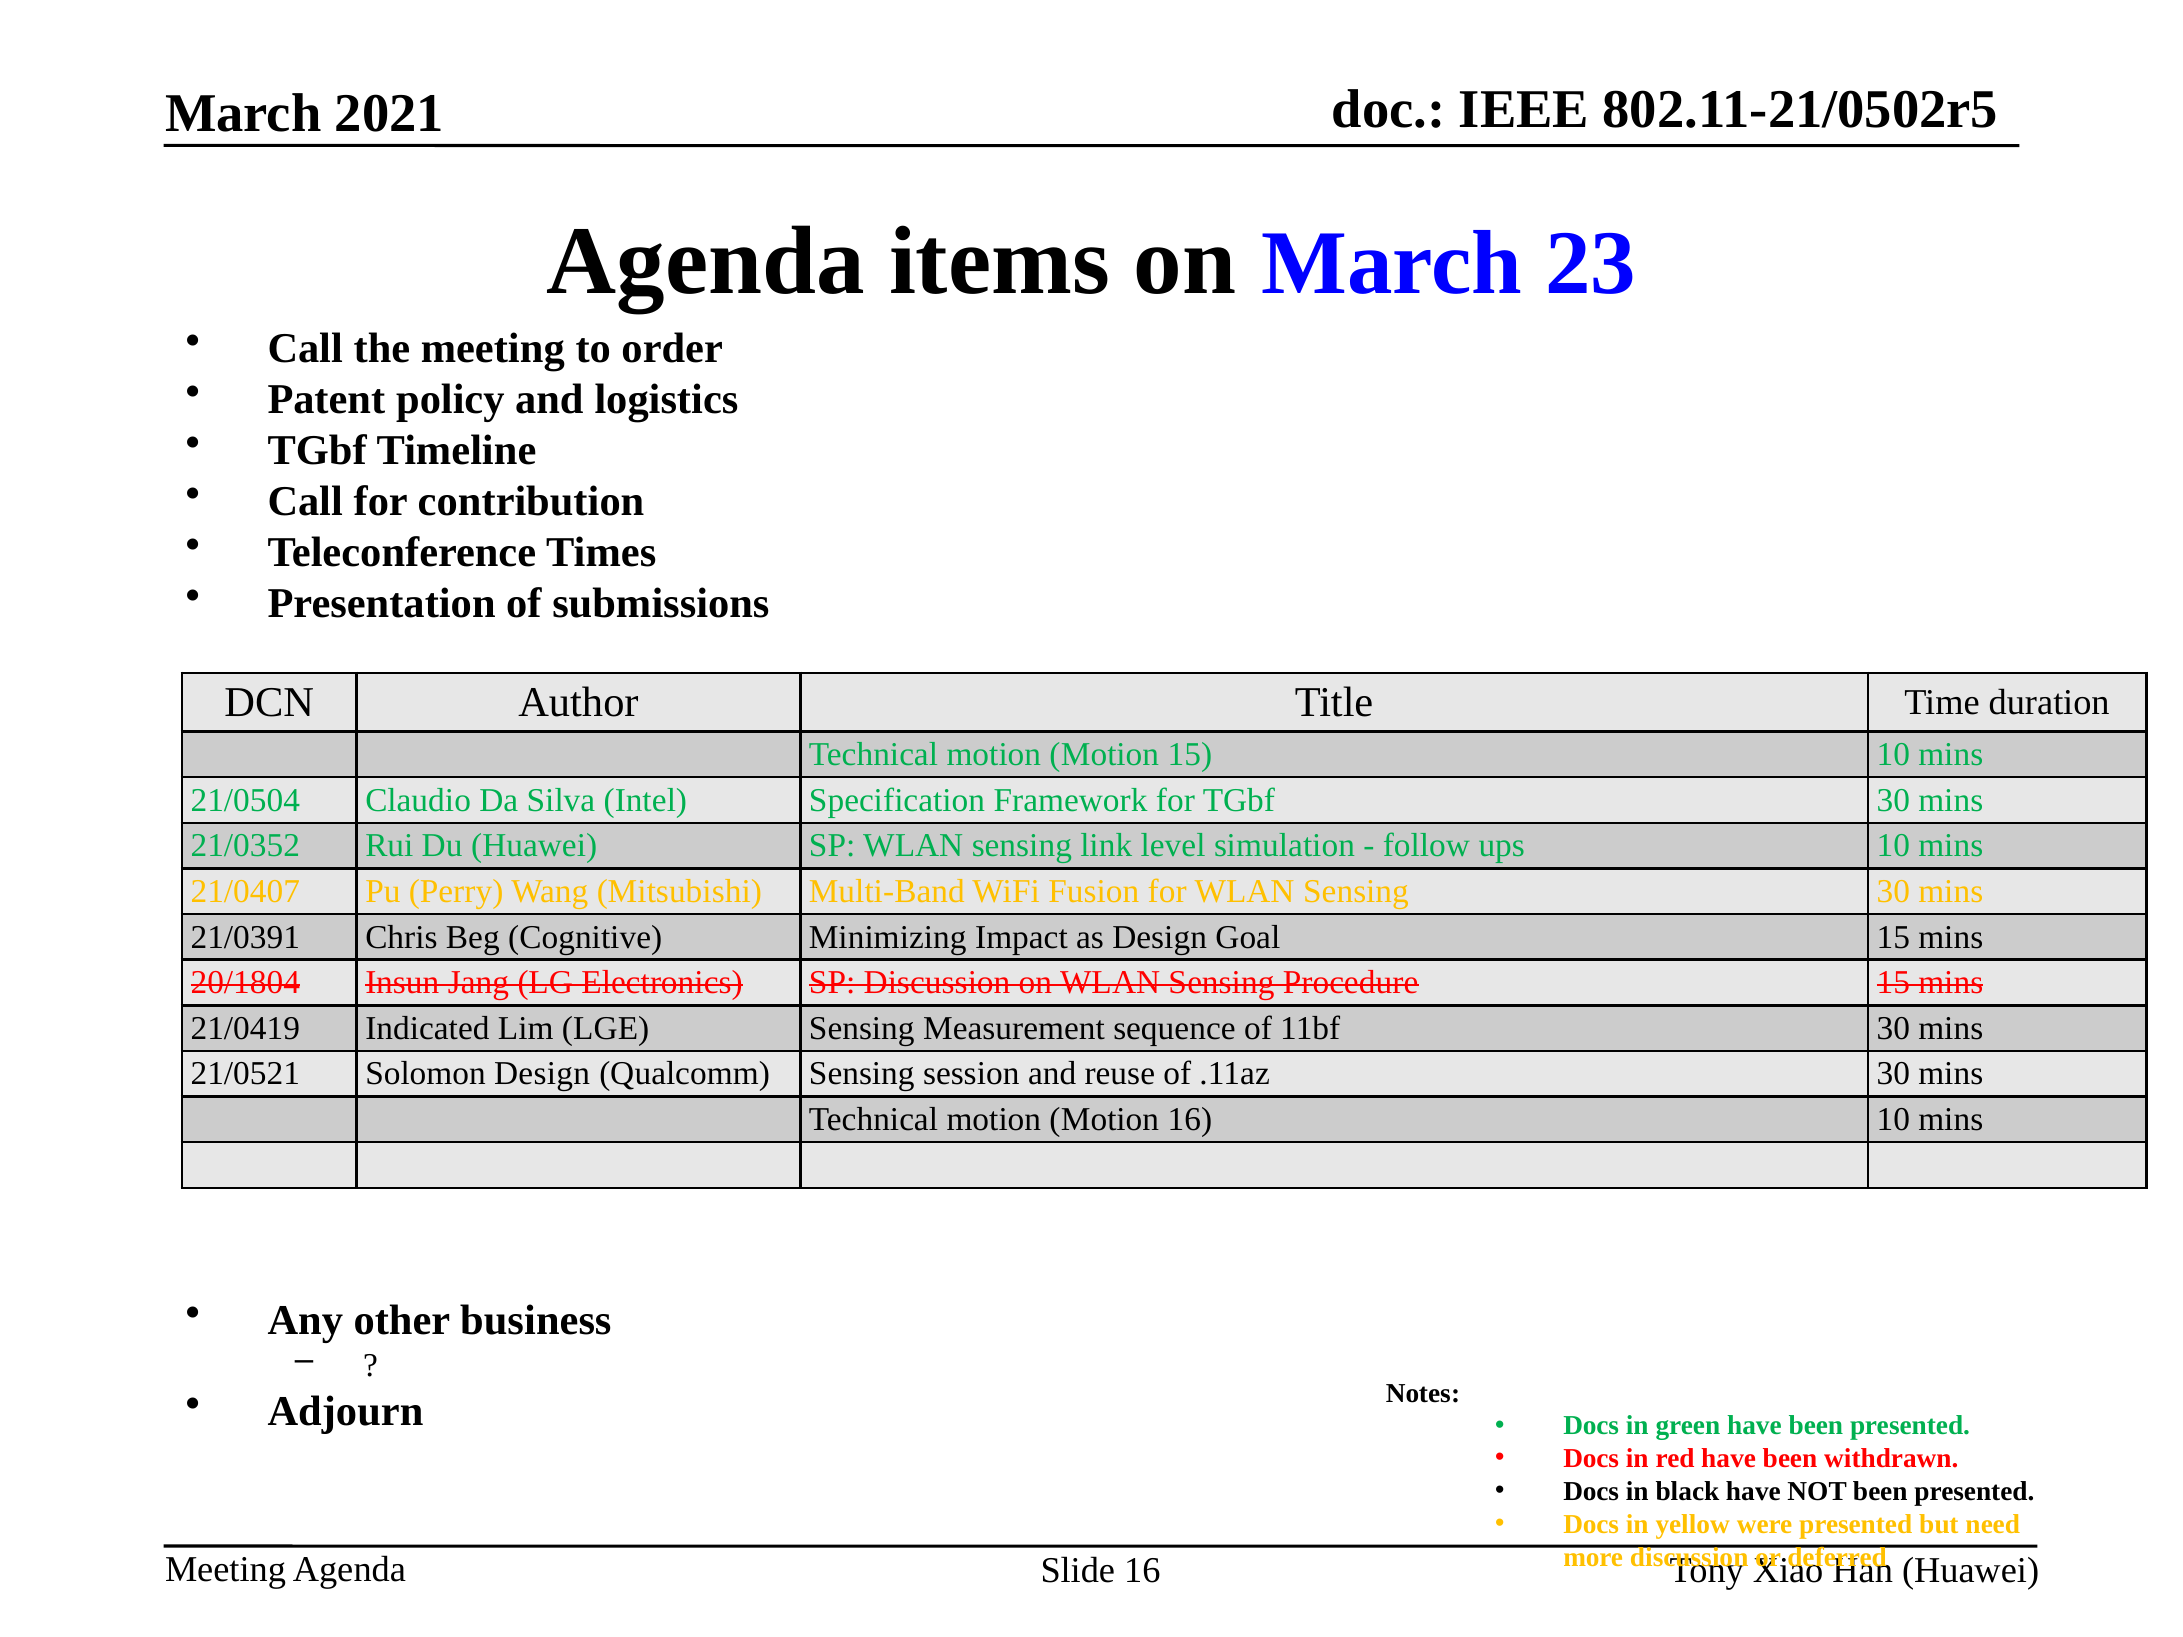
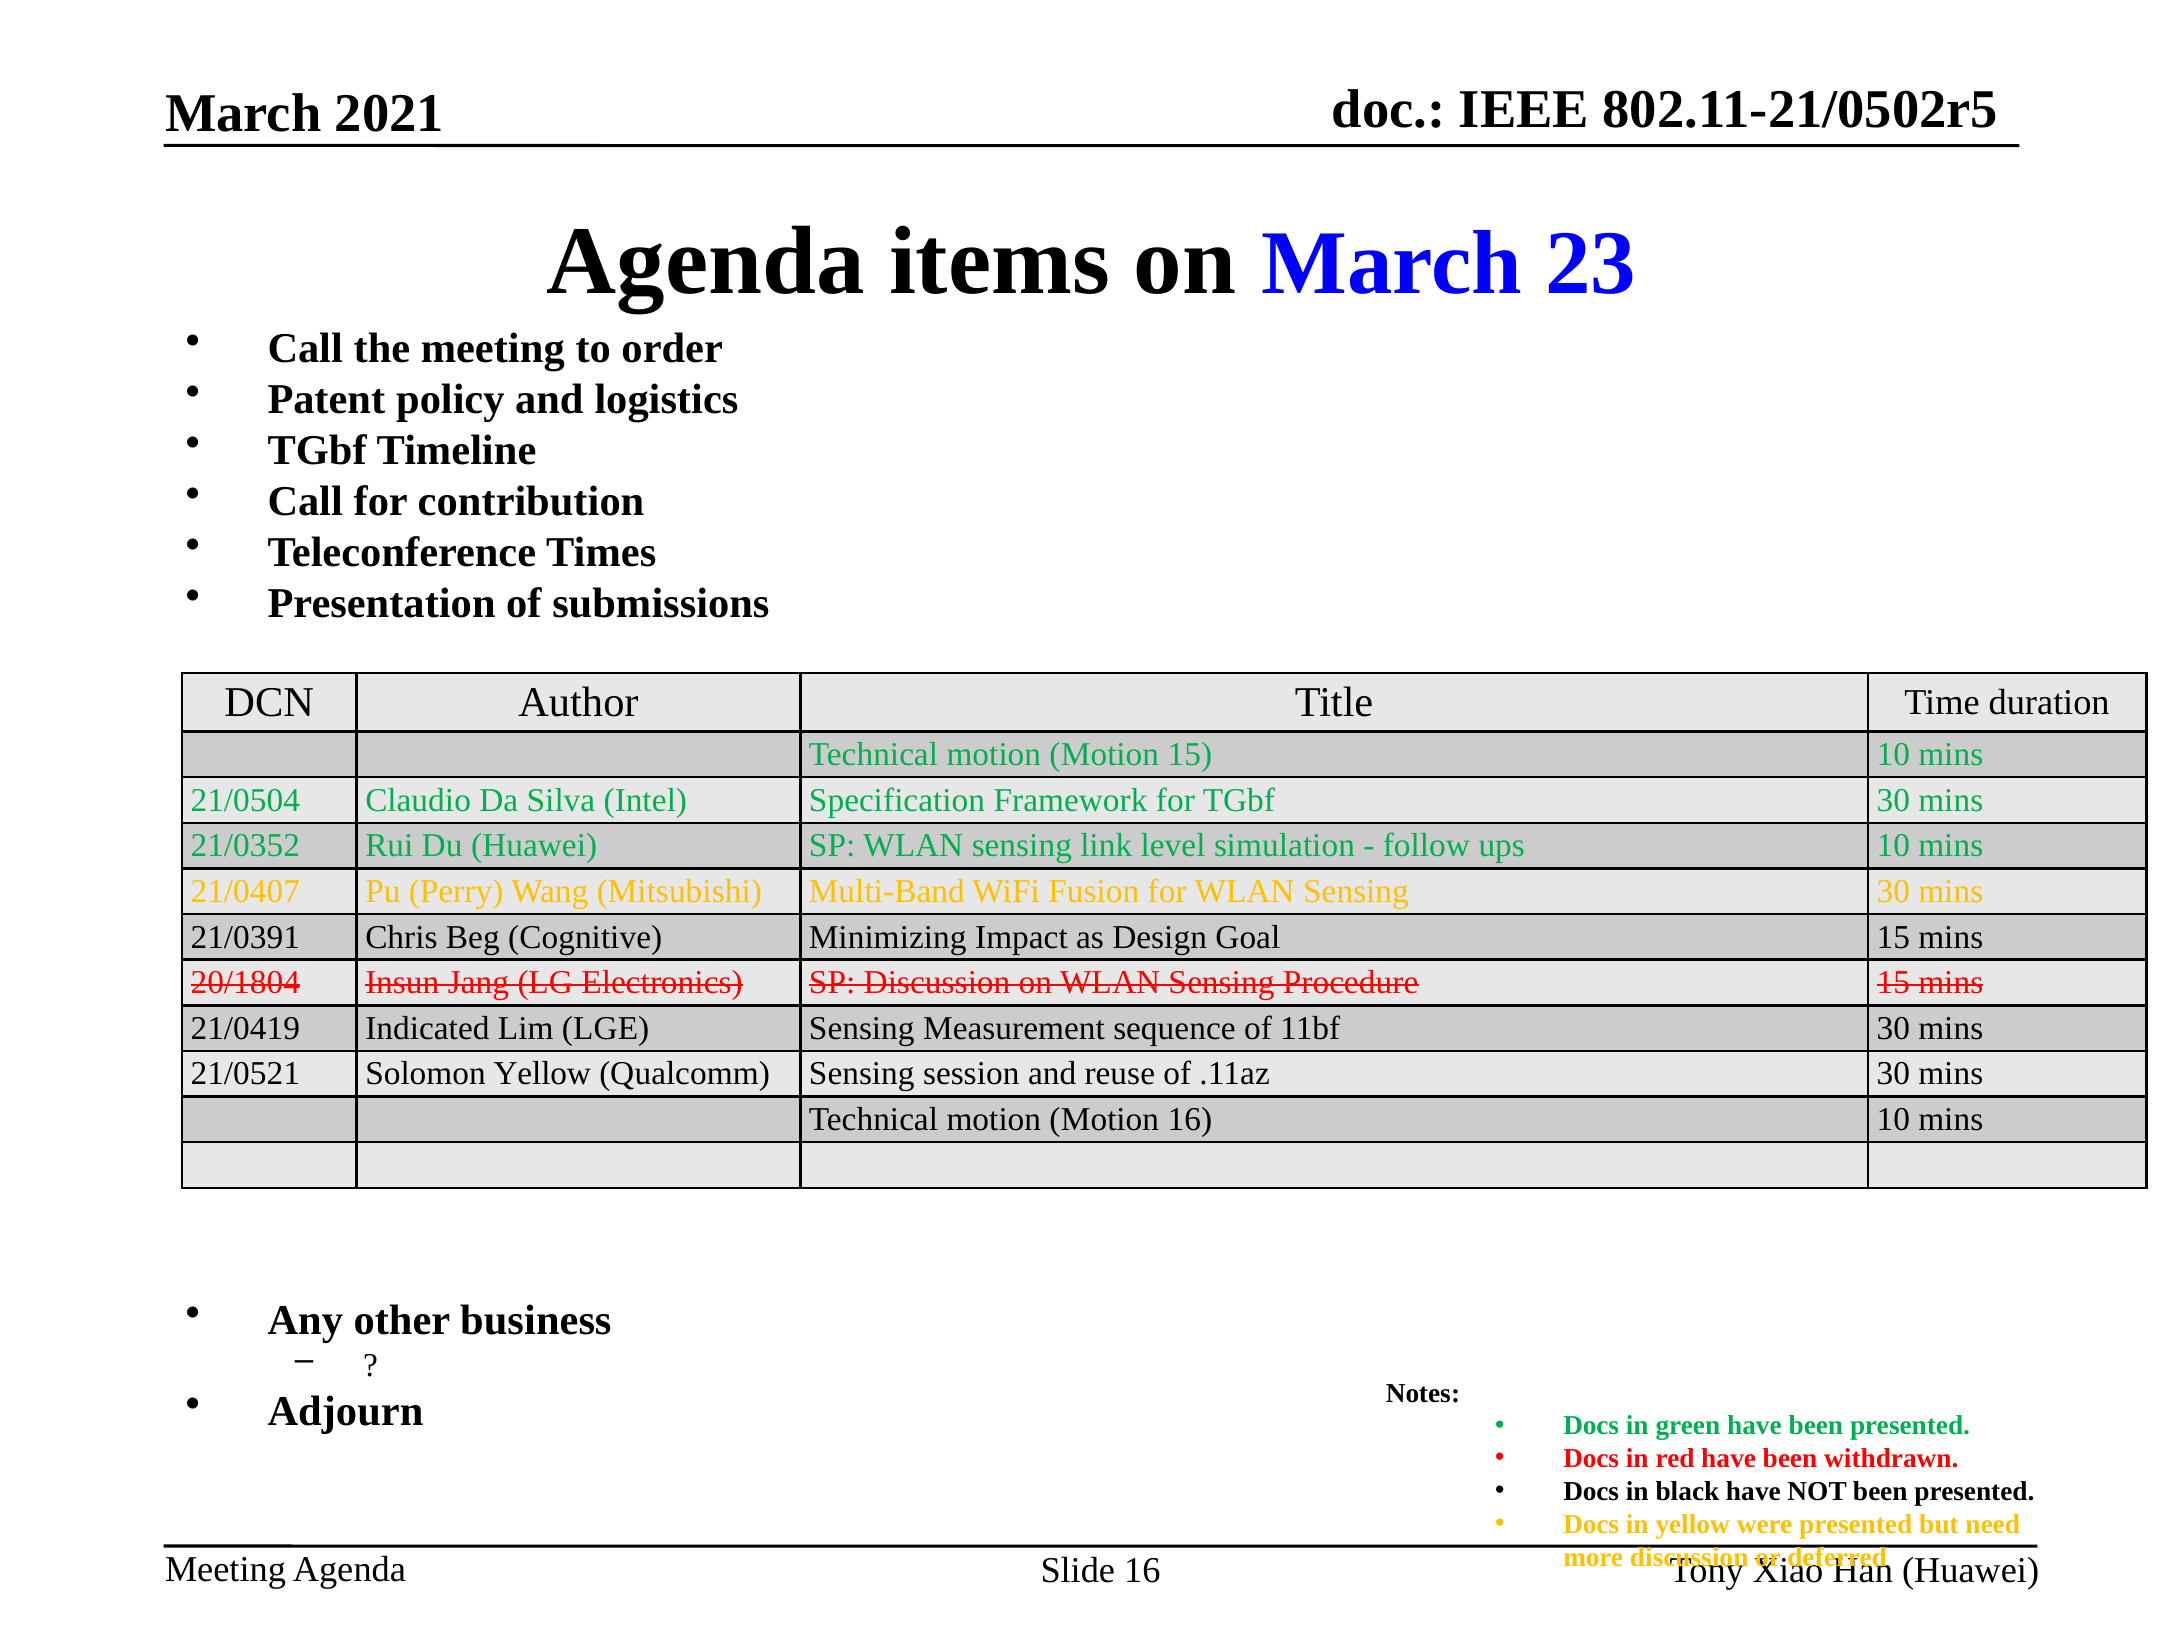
Solomon Design: Design -> Yellow
